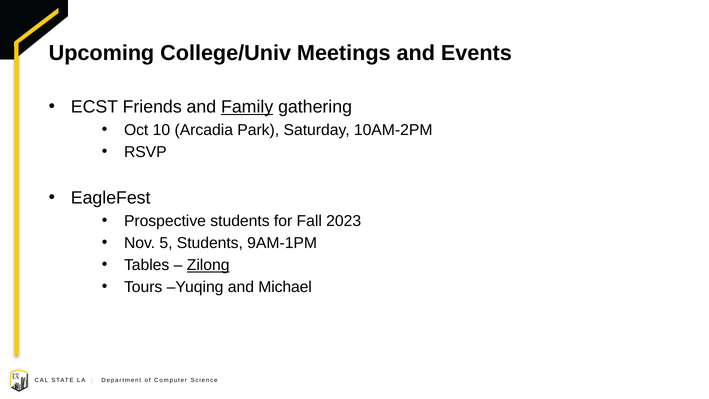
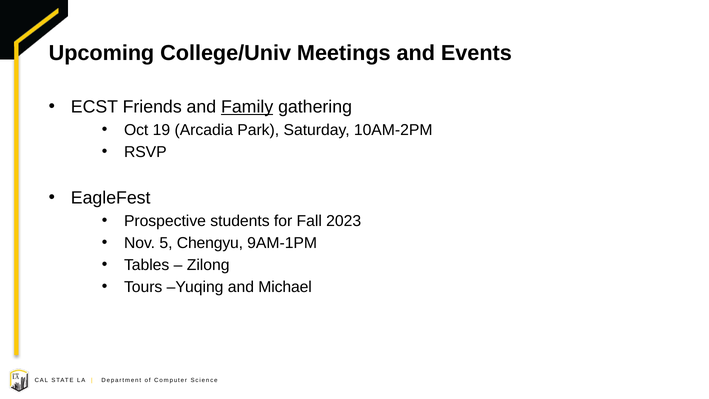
10: 10 -> 19
5 Students: Students -> Chengyu
Zilong underline: present -> none
